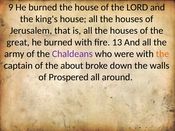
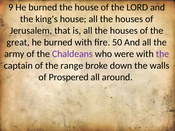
13: 13 -> 50
the at (163, 54) colour: orange -> purple
about: about -> range
